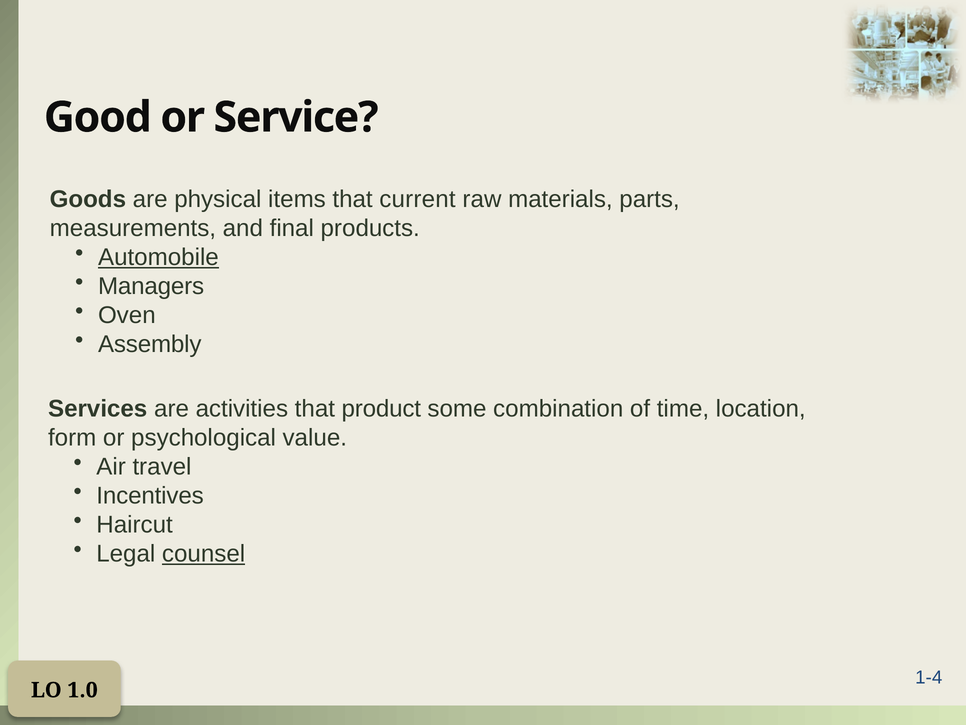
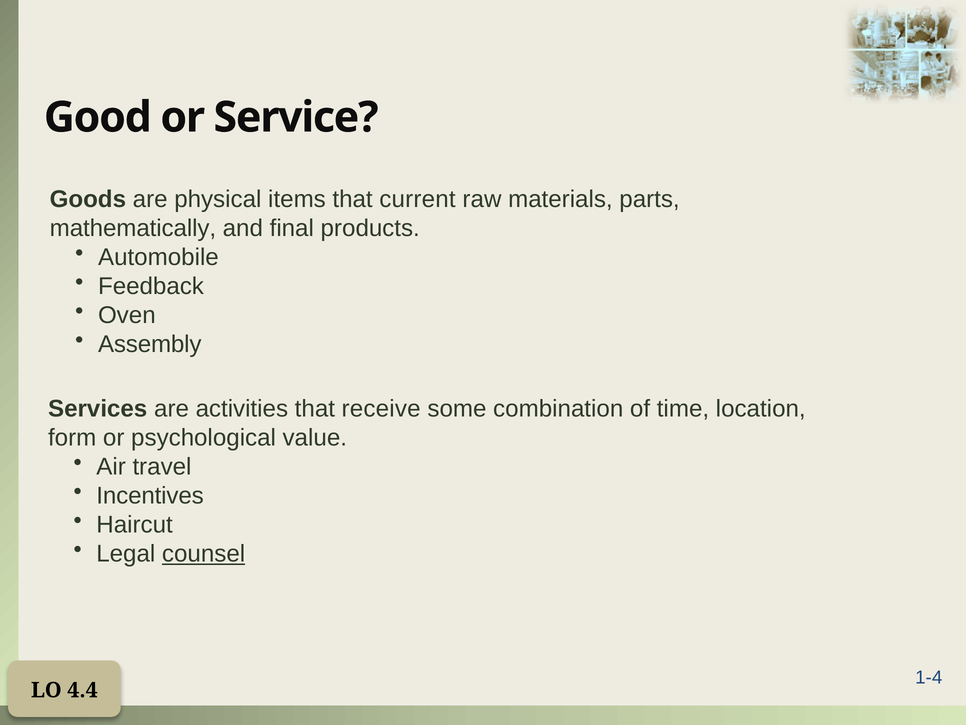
measurements: measurements -> mathematically
Automobile underline: present -> none
Managers: Managers -> Feedback
product: product -> receive
1.0: 1.0 -> 4.4
